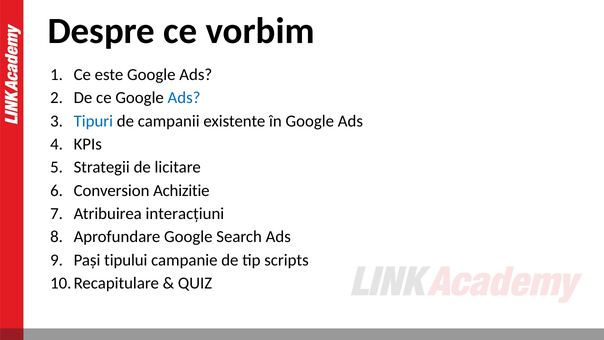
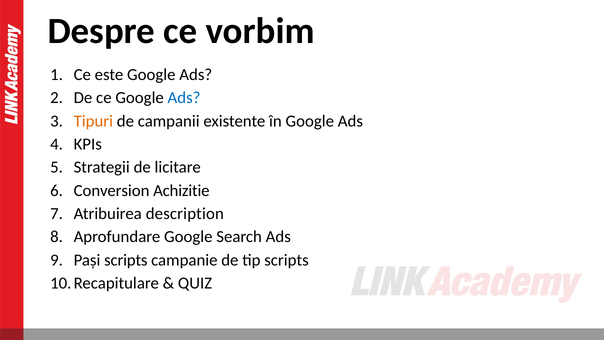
Tipuri colour: blue -> orange
interacțiuni: interacțiuni -> description
Pași tipului: tipului -> scripts
